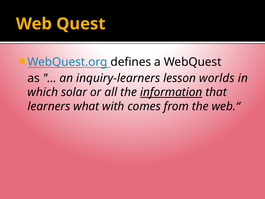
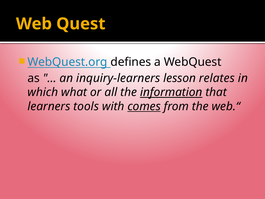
worlds: worlds -> relates
solar: solar -> what
what: what -> tools
comes underline: none -> present
